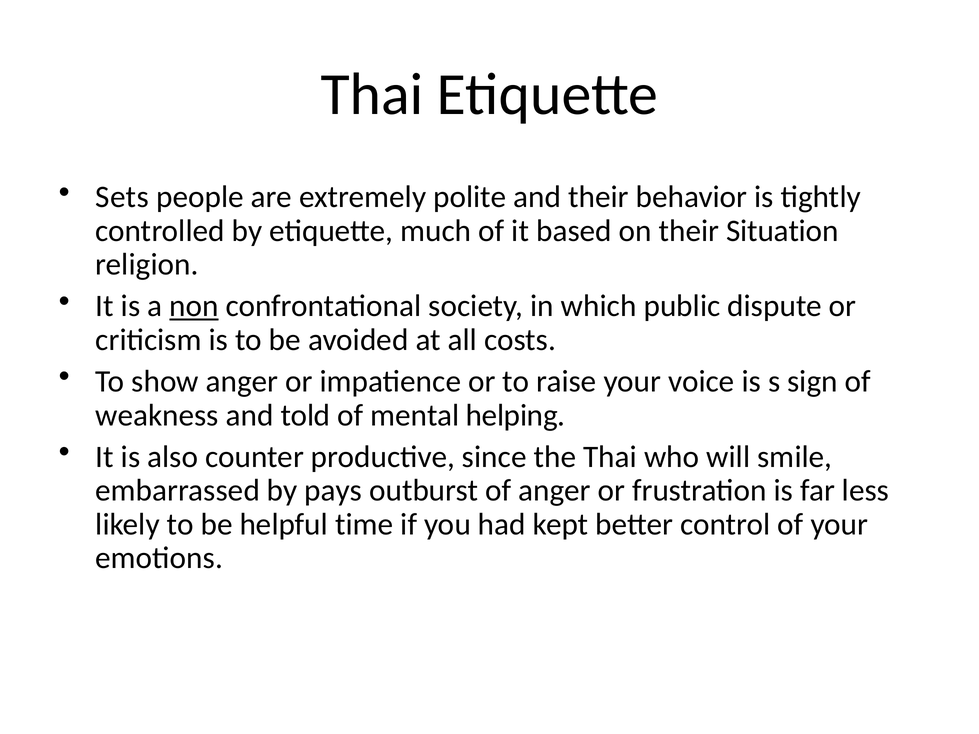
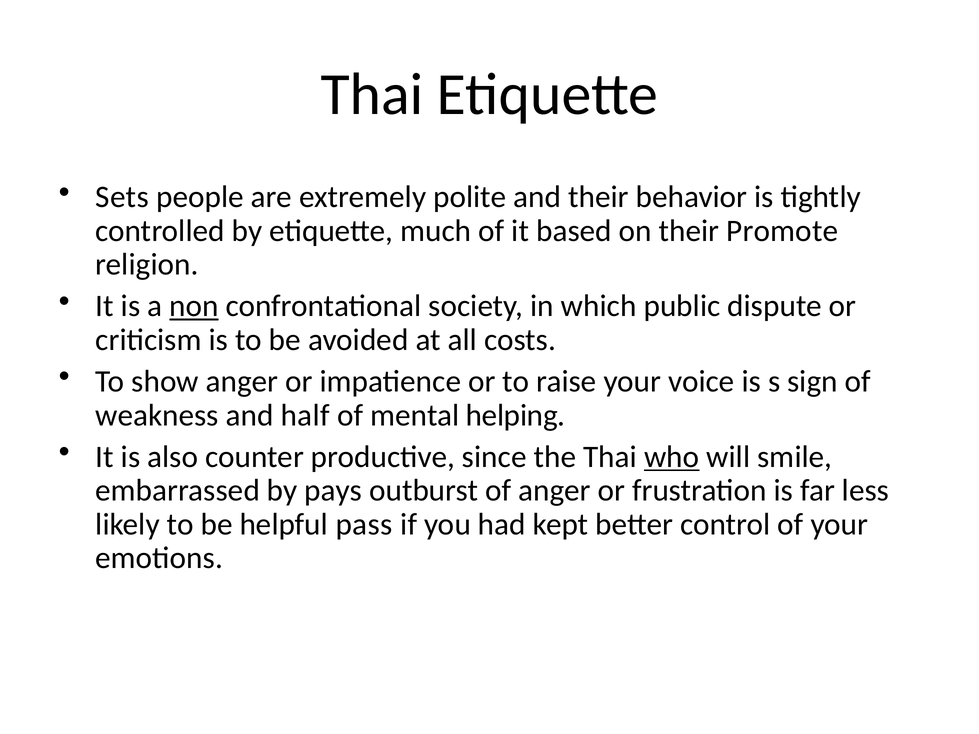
Situation: Situation -> Promote
told: told -> half
who underline: none -> present
time: time -> pass
